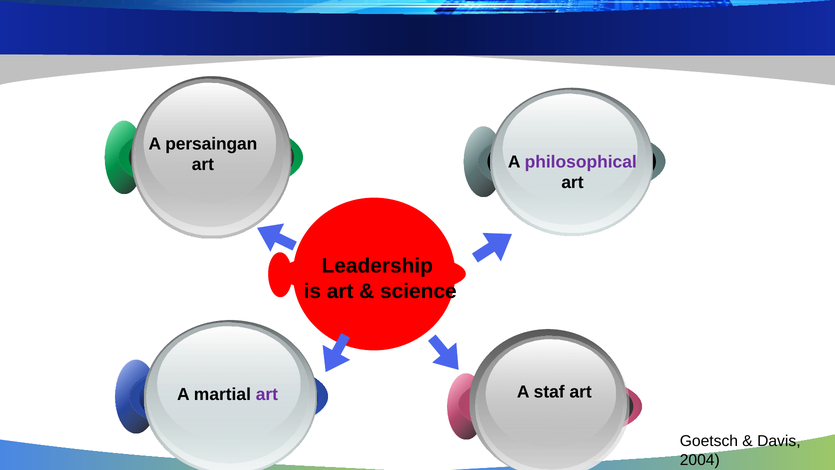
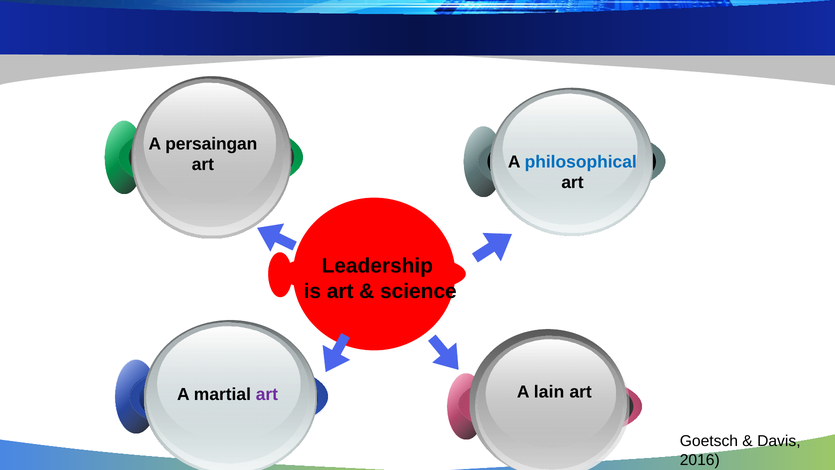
philosophical colour: purple -> blue
staf: staf -> lain
2004: 2004 -> 2016
